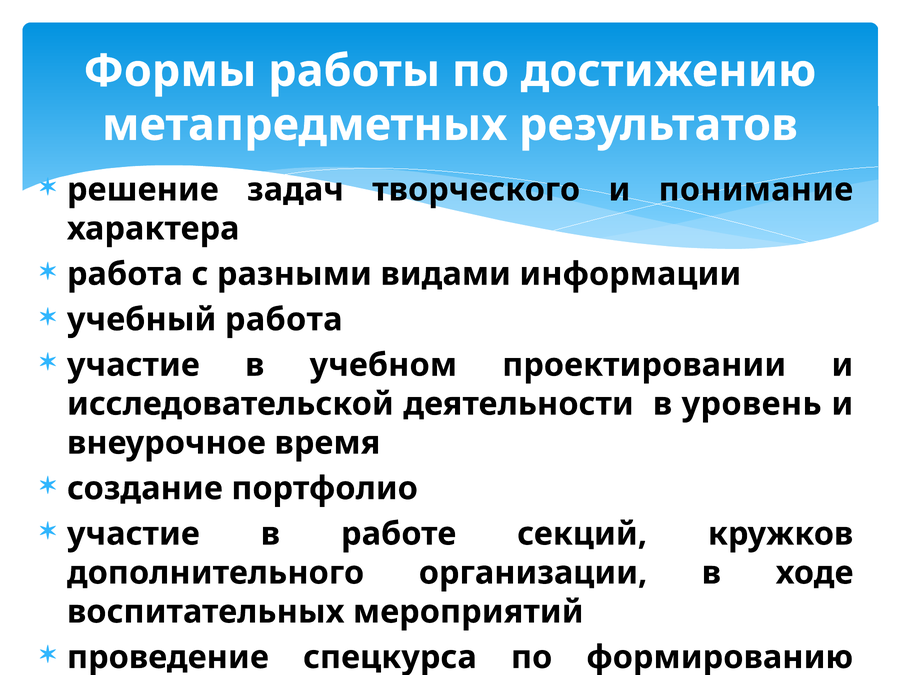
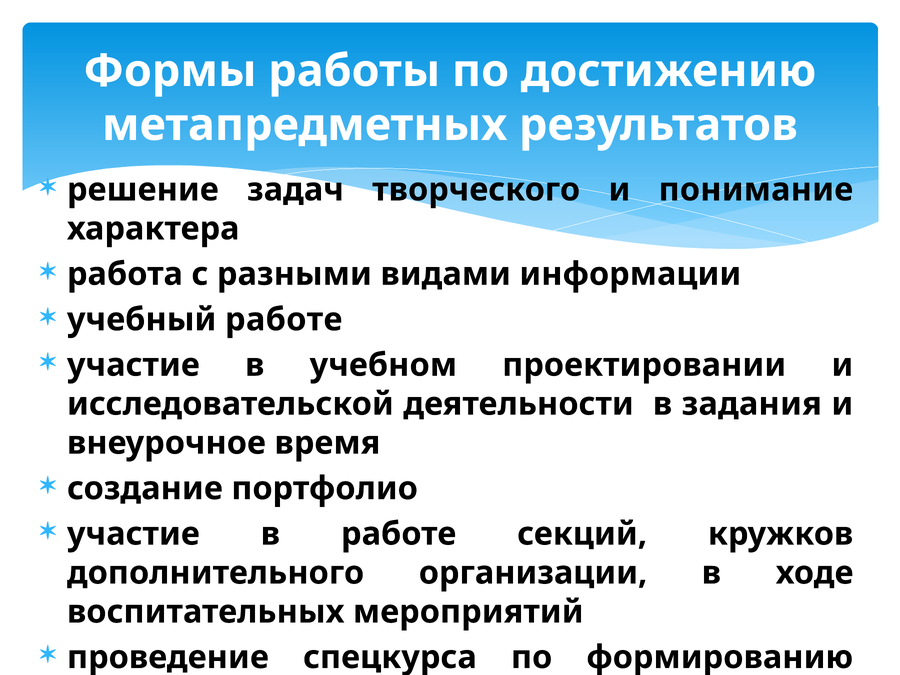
учебный работа: работа -> работе
уровень: уровень -> задания
